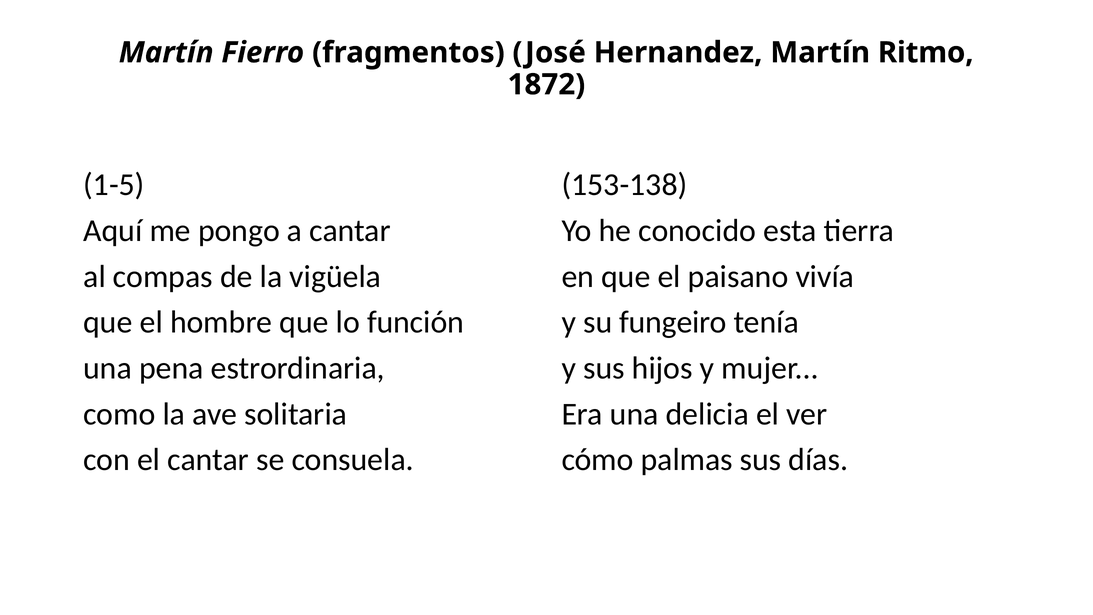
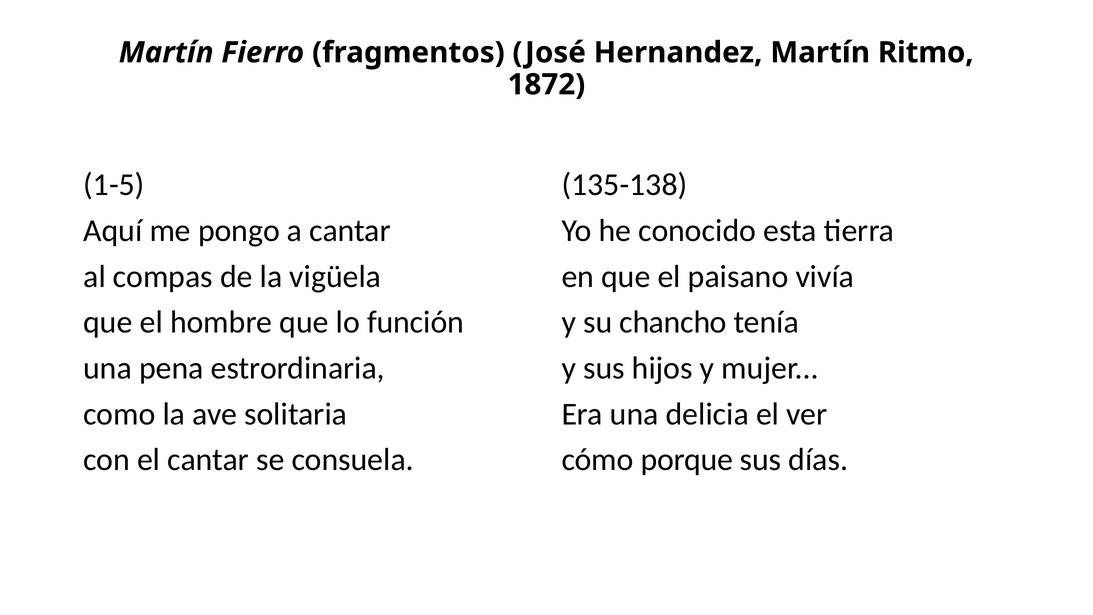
153-138: 153-138 -> 135-138
fungeiro: fungeiro -> chancho
palmas: palmas -> porque
